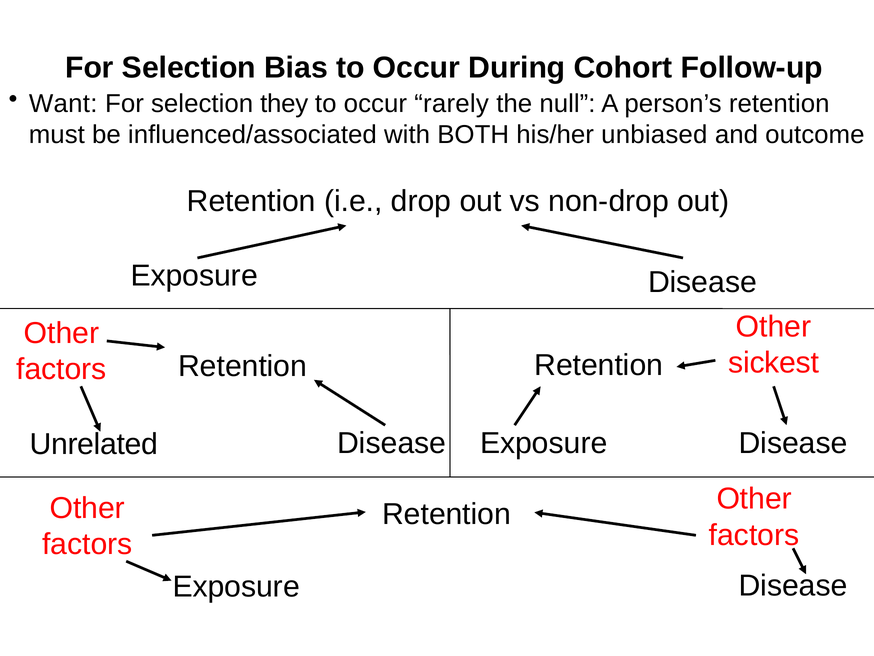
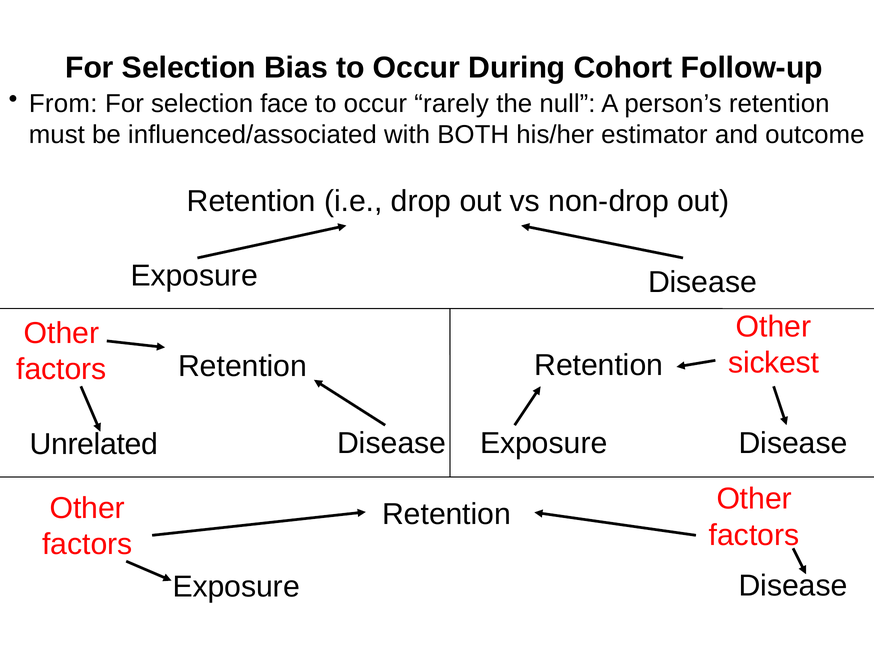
Want: Want -> From
they: they -> face
unbiased: unbiased -> estimator
